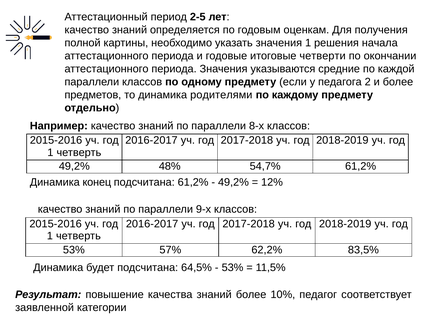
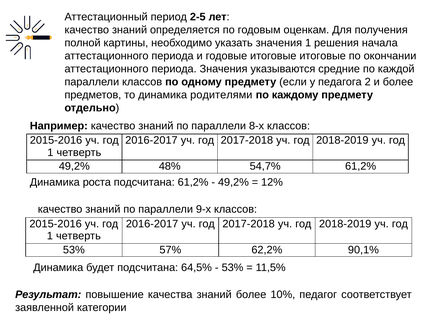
итоговые четверти: четверти -> итоговые
конец: конец -> роста
83,5%: 83,5% -> 90,1%
